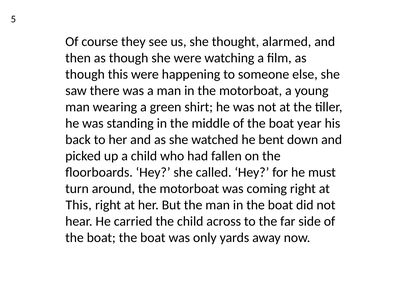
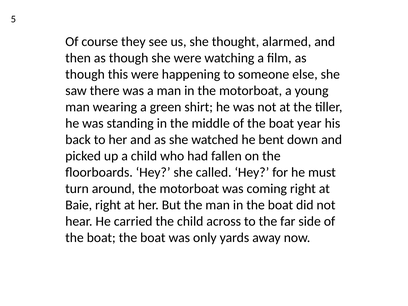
This at (79, 205): This -> Baie
